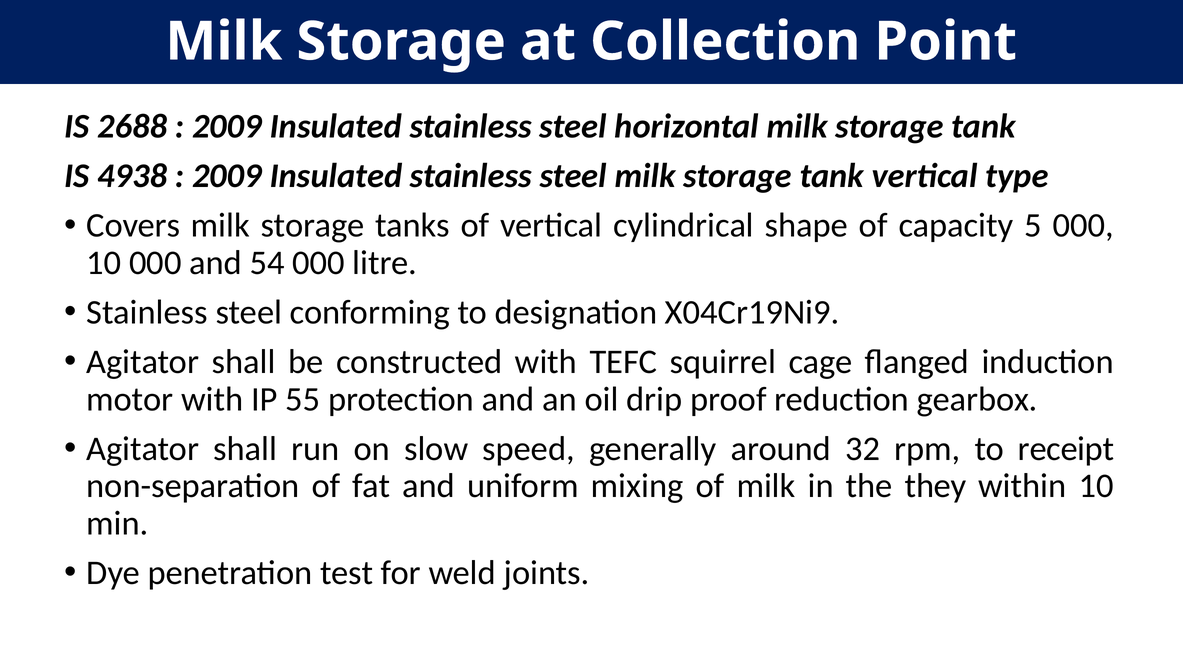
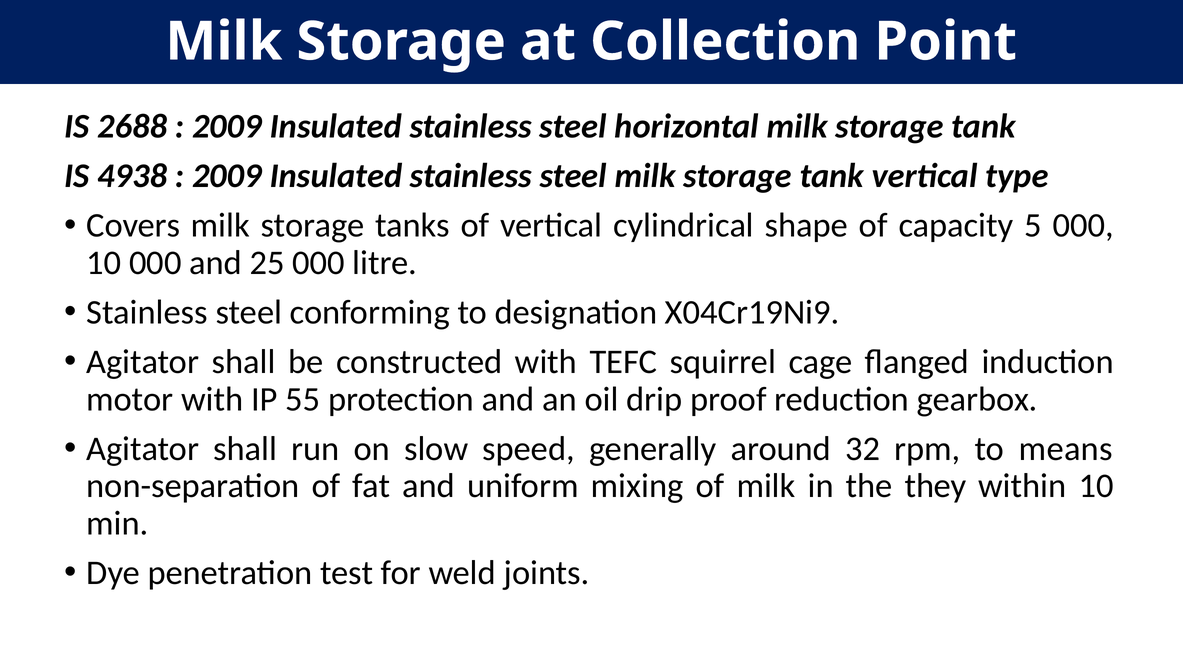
54: 54 -> 25
receipt: receipt -> means
